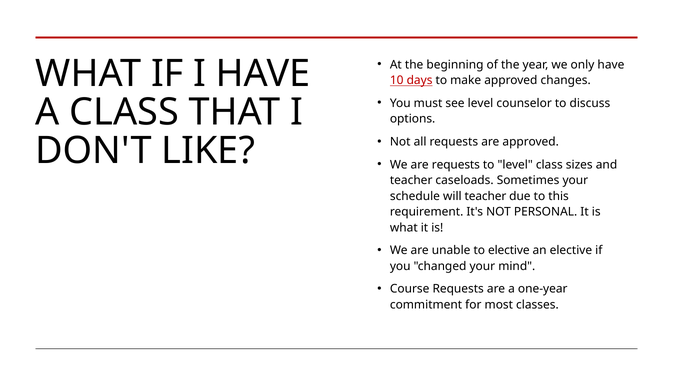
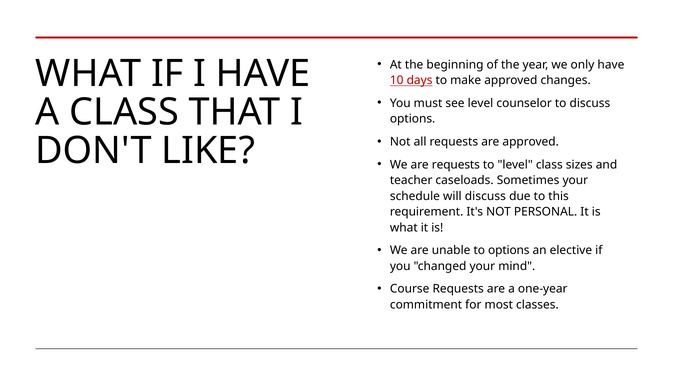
will teacher: teacher -> discuss
to elective: elective -> options
